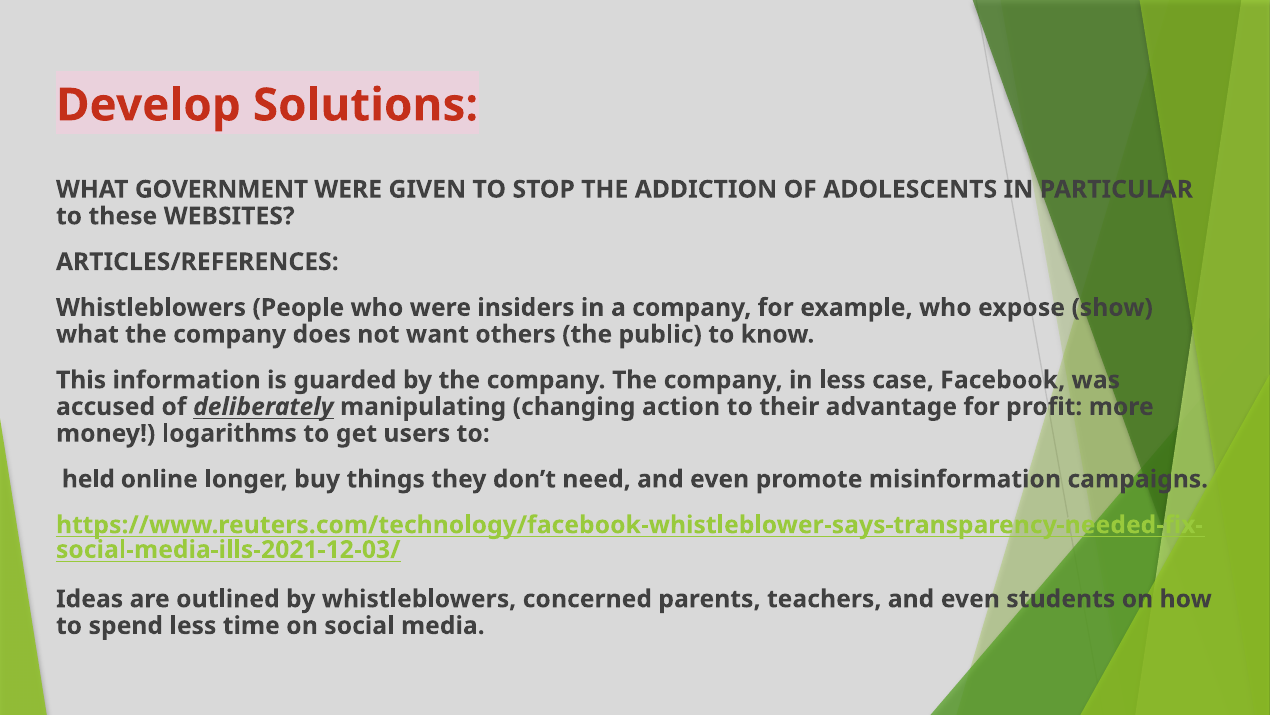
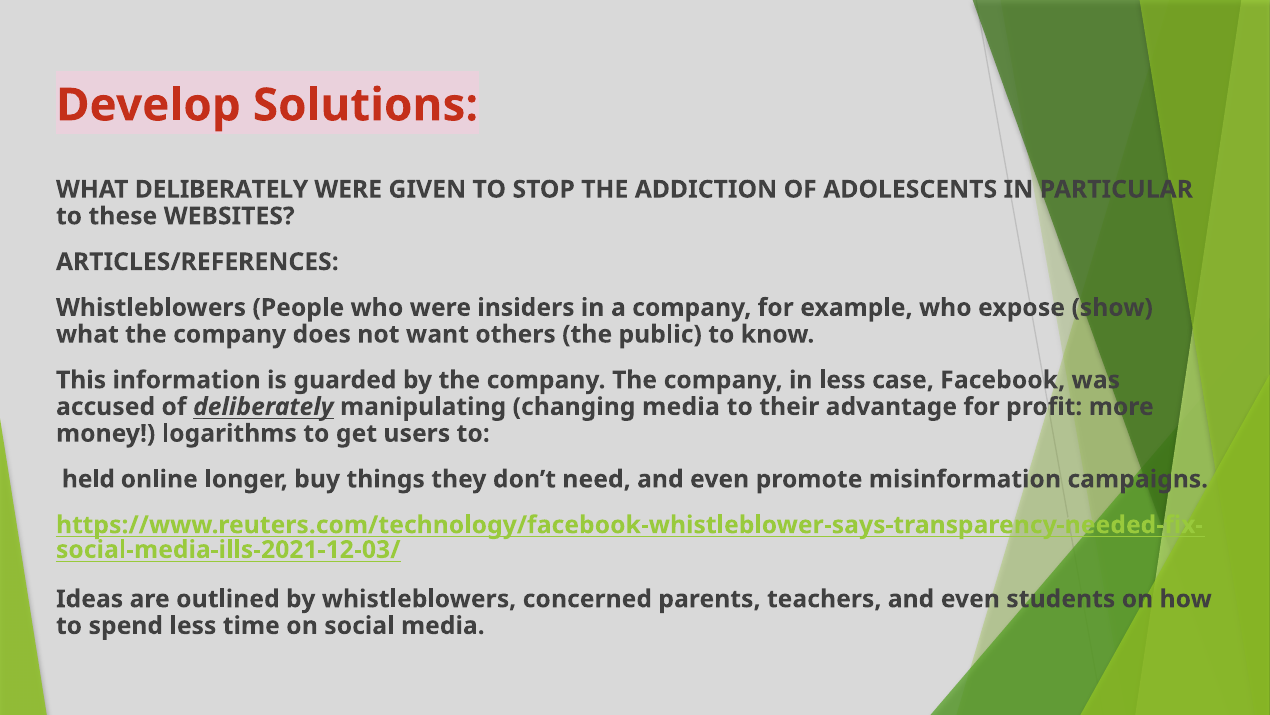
WHAT GOVERNMENT: GOVERNMENT -> DELIBERATELY
changing action: action -> media
